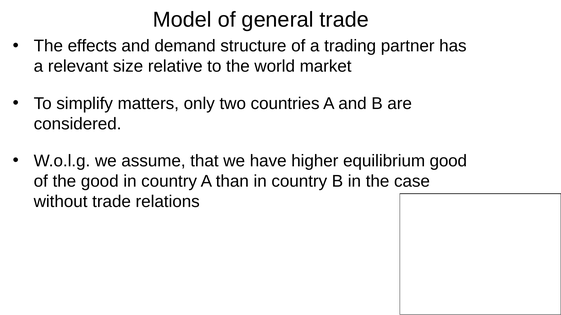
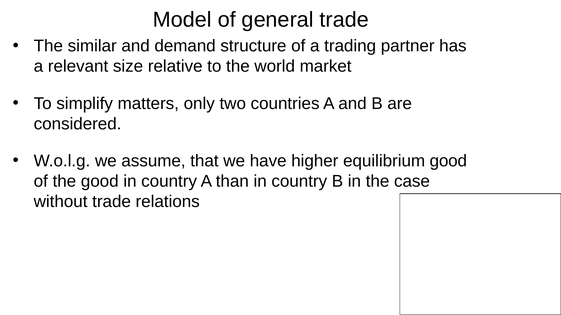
effects: effects -> similar
